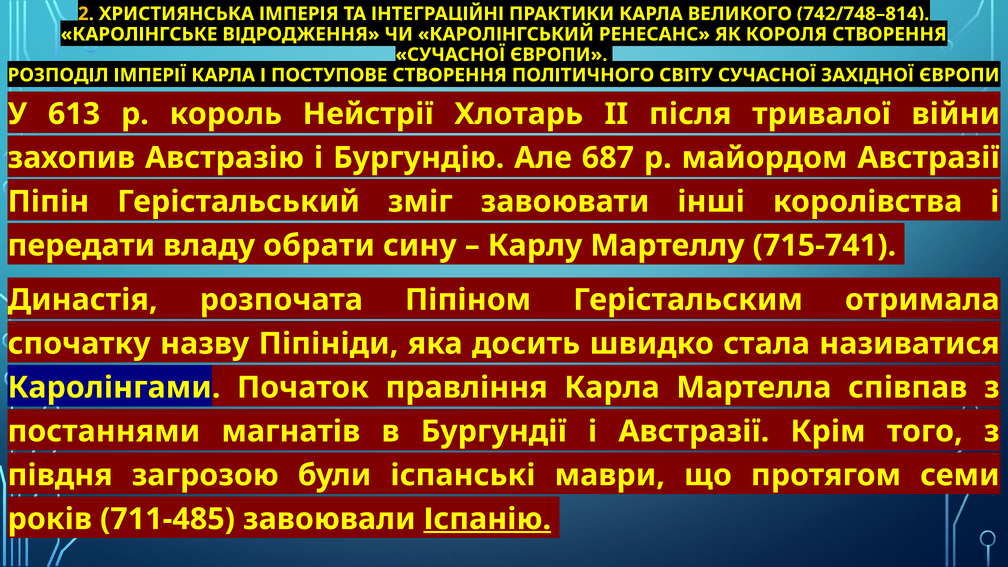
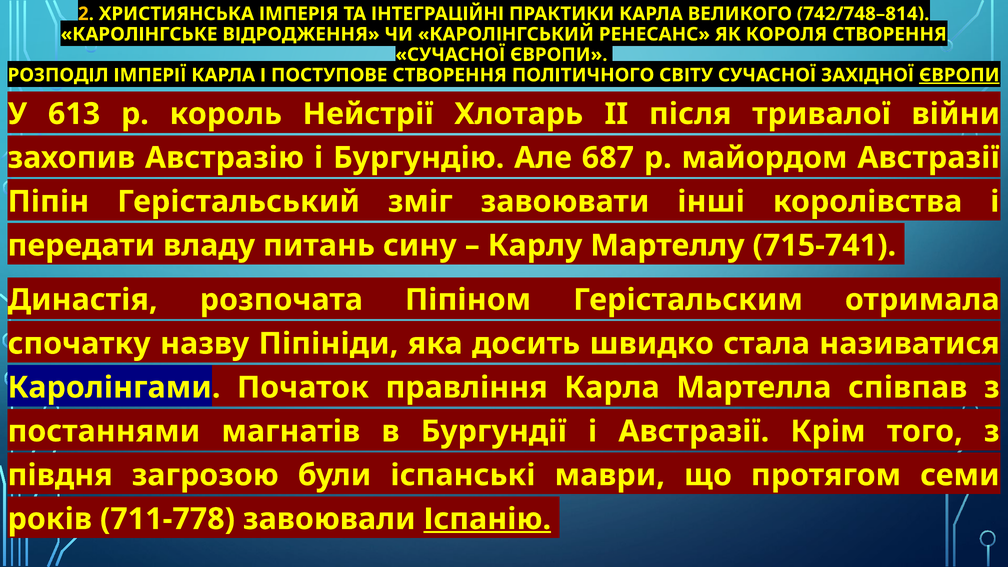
ЄВРОПИ at (959, 75) underline: none -> present
обрати: обрати -> питань
711-485: 711-485 -> 711-778
